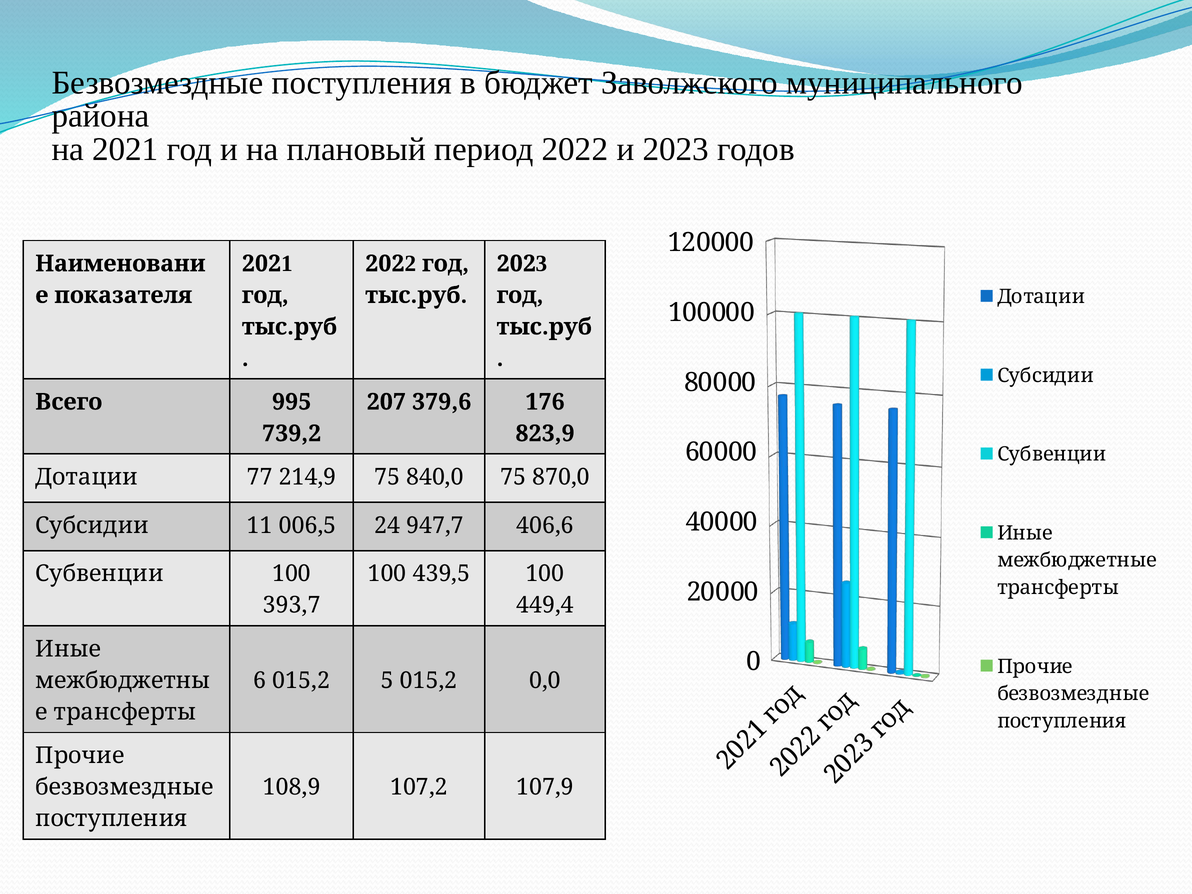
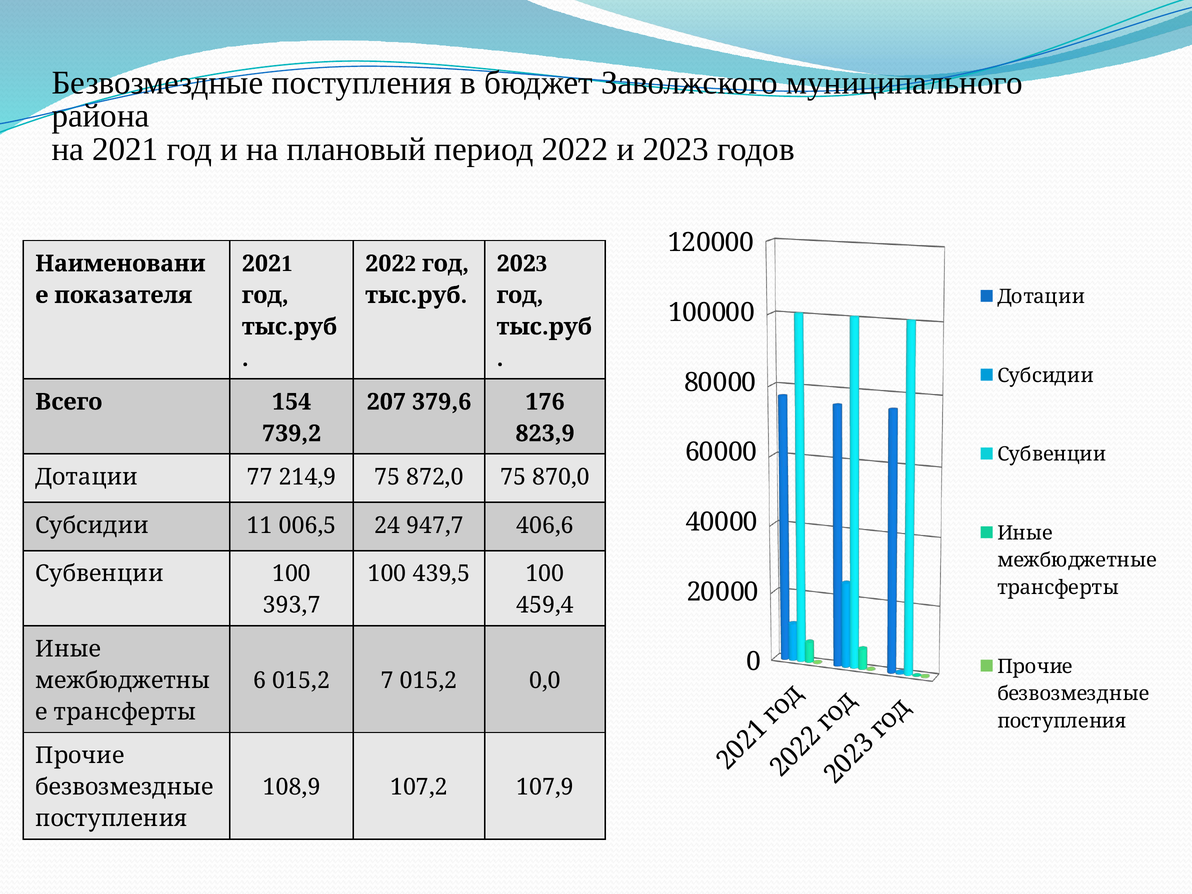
995: 995 -> 154
840,0: 840,0 -> 872,0
449,4: 449,4 -> 459,4
5: 5 -> 7
